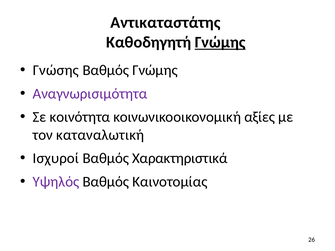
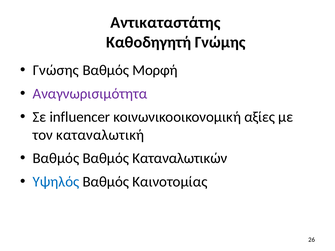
Γνώμης at (220, 42) underline: present -> none
Βαθμός Γνώμης: Γνώμης -> Μορφή
κοινότητα: κοινότητα -> influencer
Ισχυροί at (56, 158): Ισχυροί -> Βαθμός
Χαρακτηριστικά: Χαρακτηριστικά -> Καταναλωτικών
Υψηλός colour: purple -> blue
